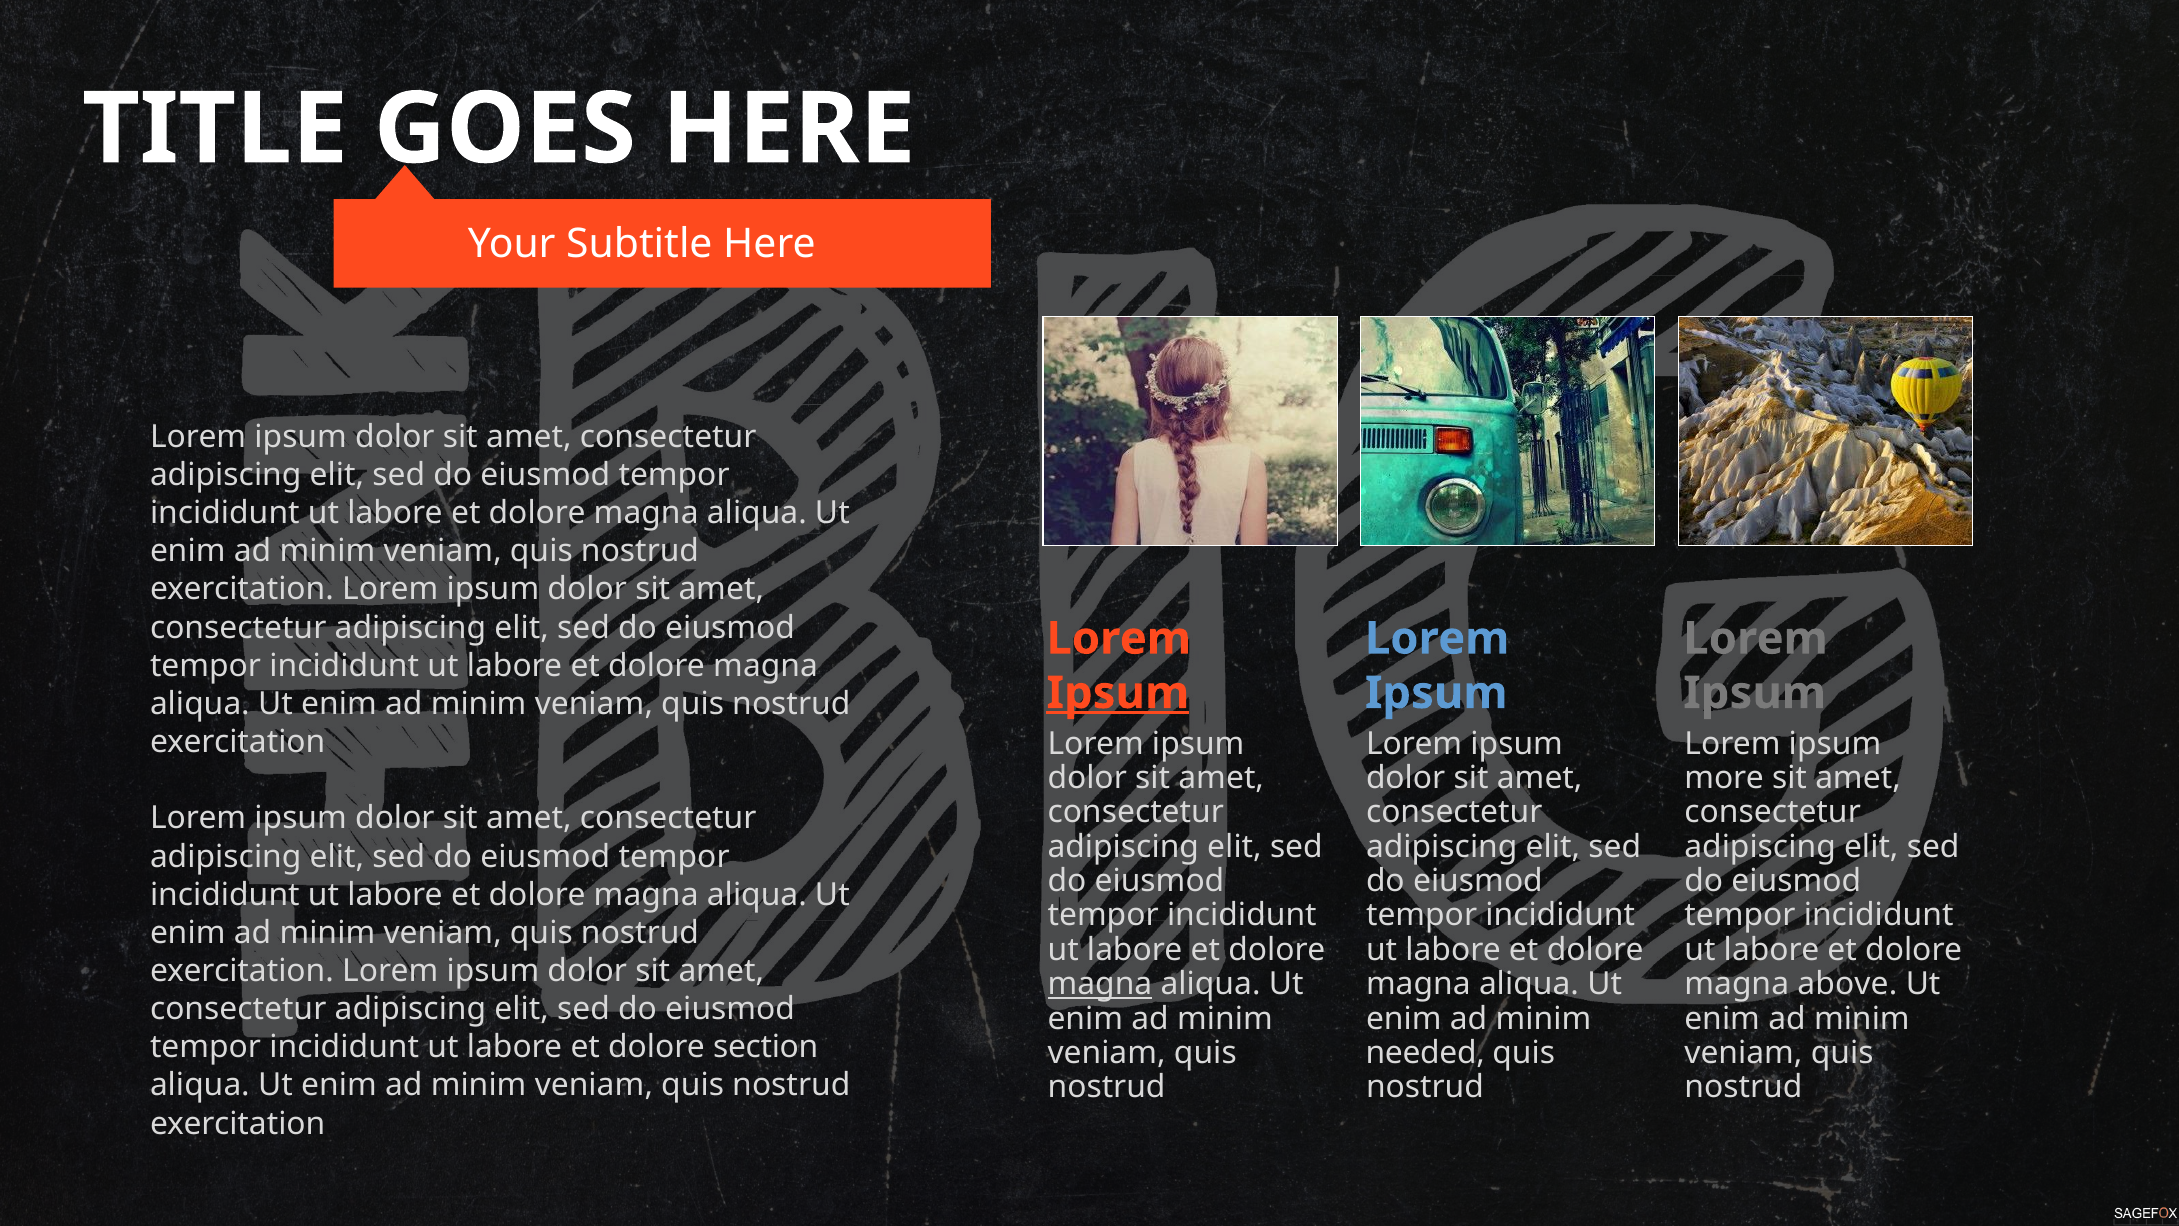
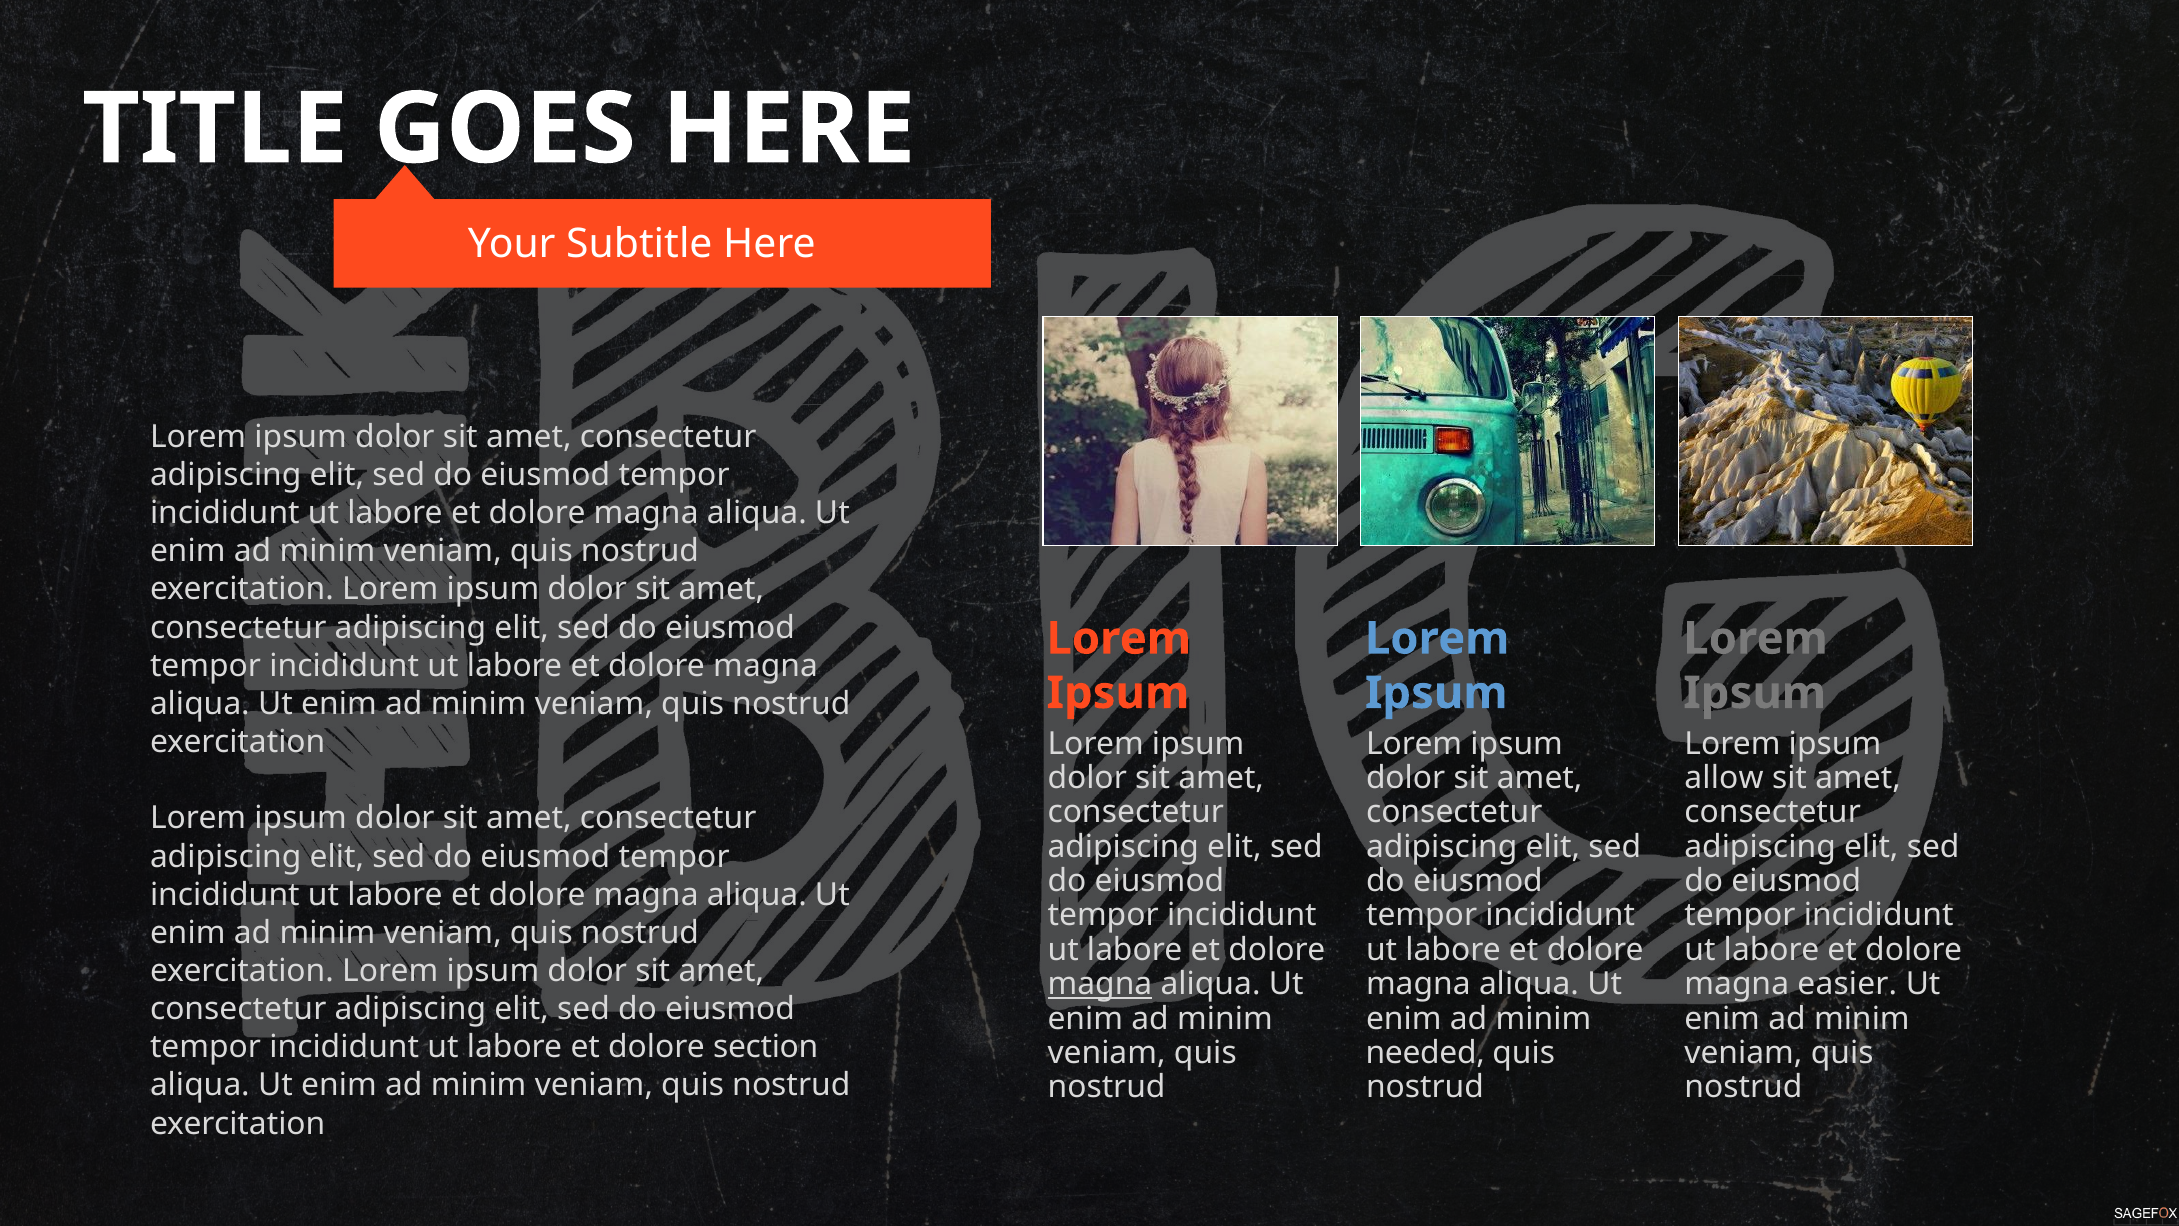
Ipsum at (1118, 693) underline: present -> none
more: more -> allow
above: above -> easier
